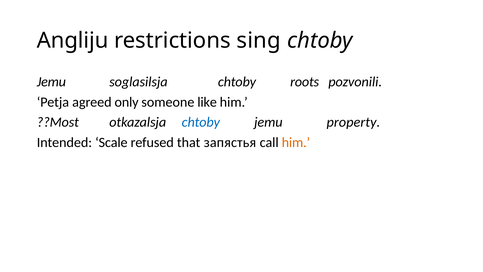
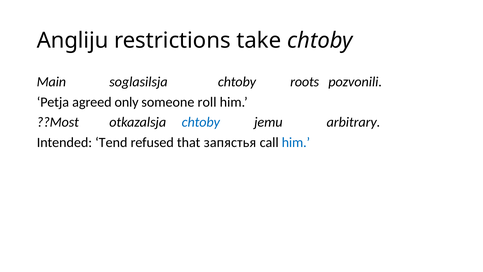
sing: sing -> take
Jemu at (51, 82): Jemu -> Main
like: like -> roll
property: property -> arbitrary
Scale: Scale -> Tend
him at (296, 142) colour: orange -> blue
